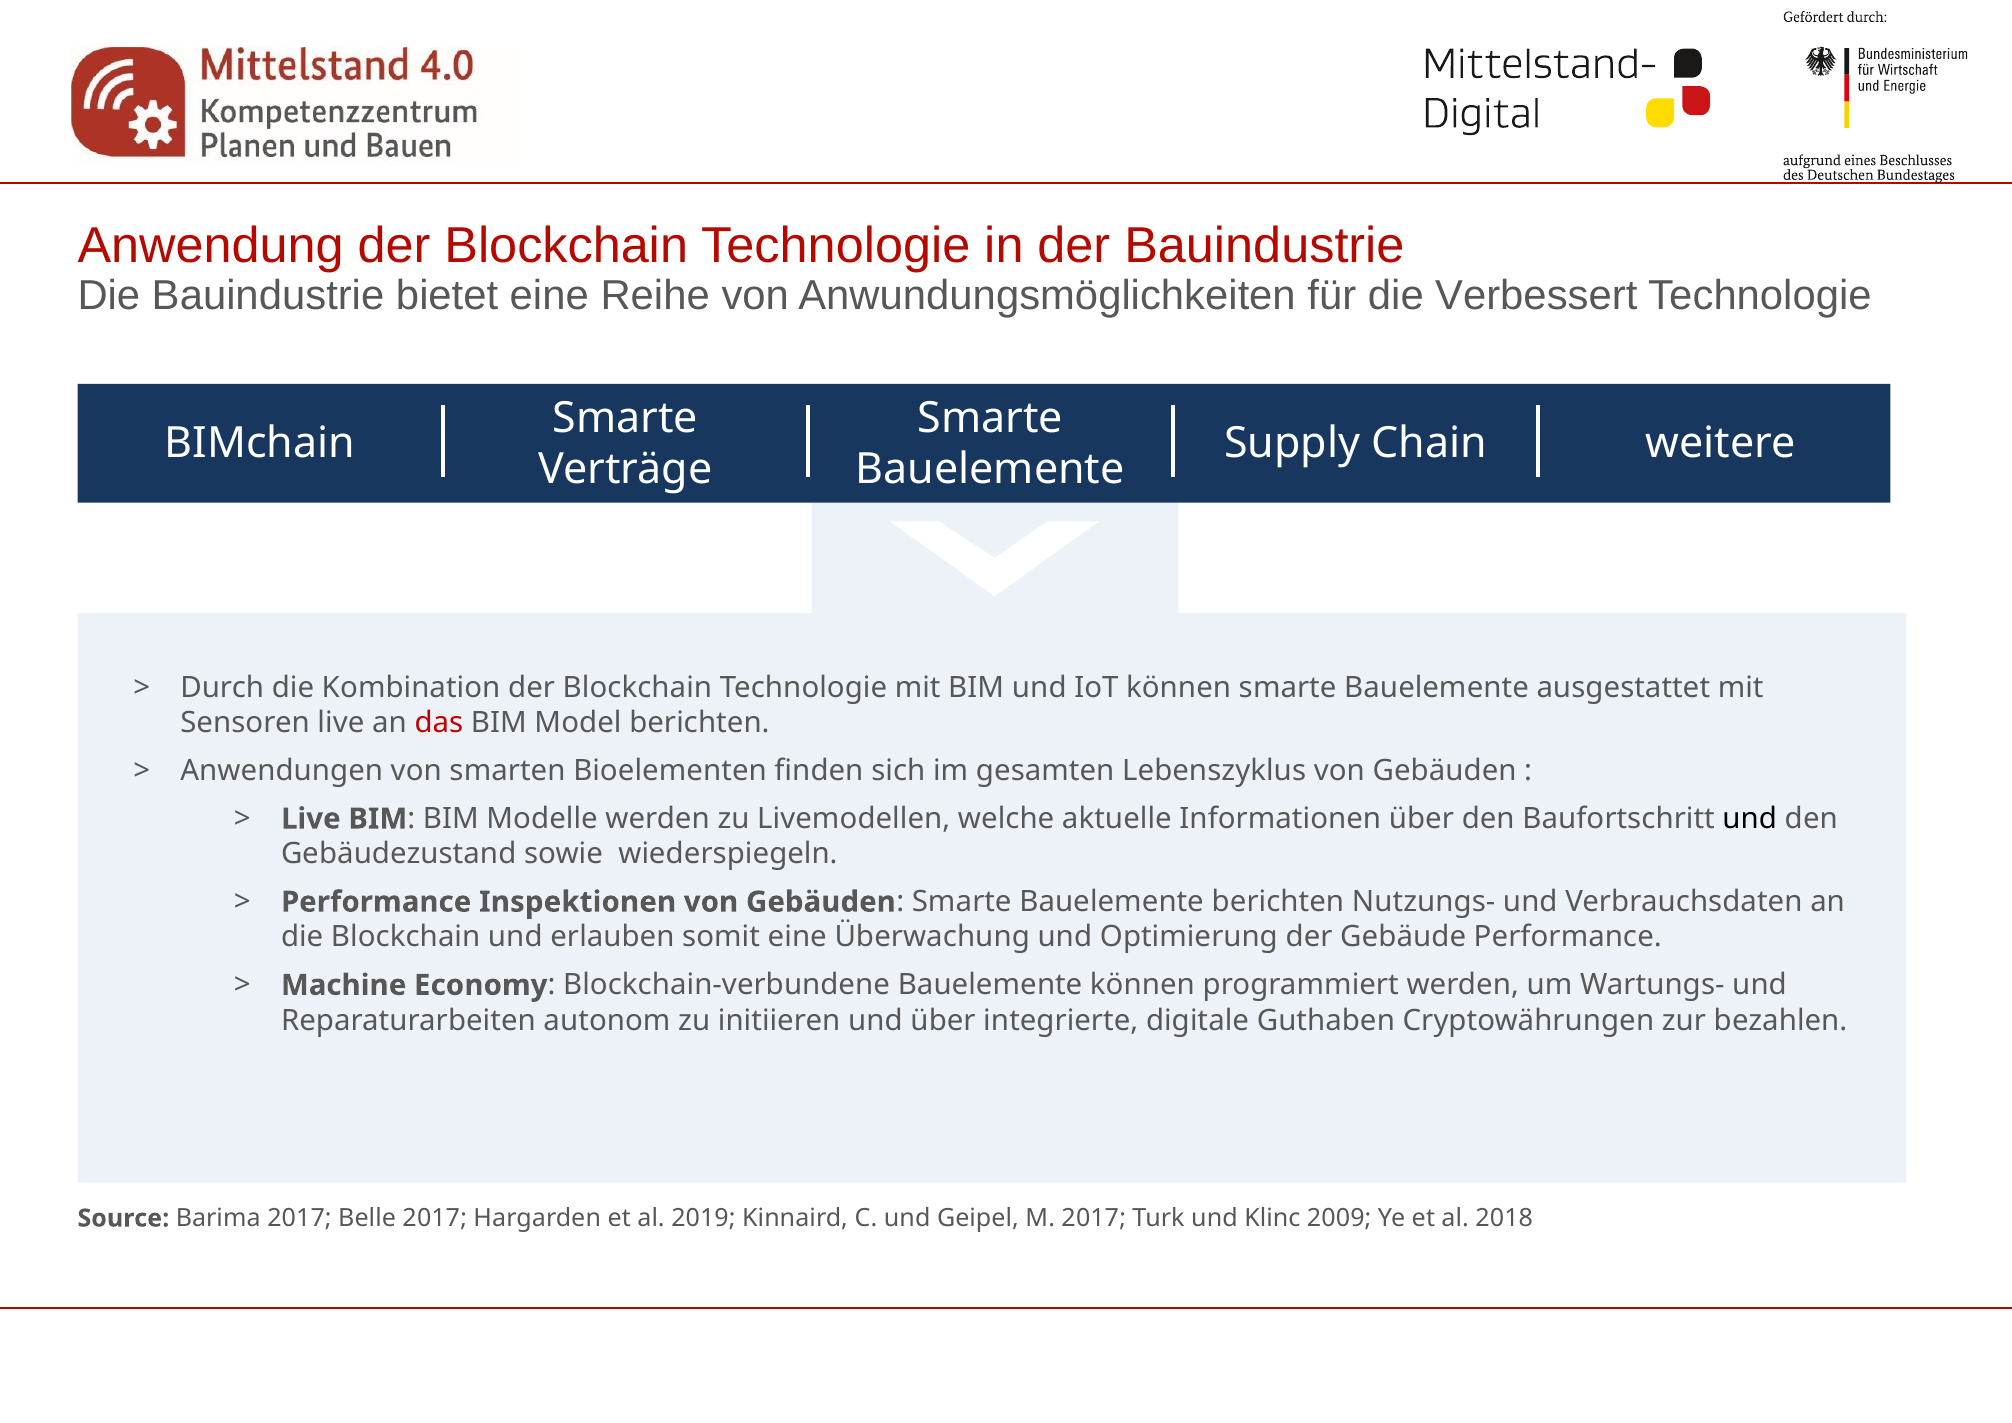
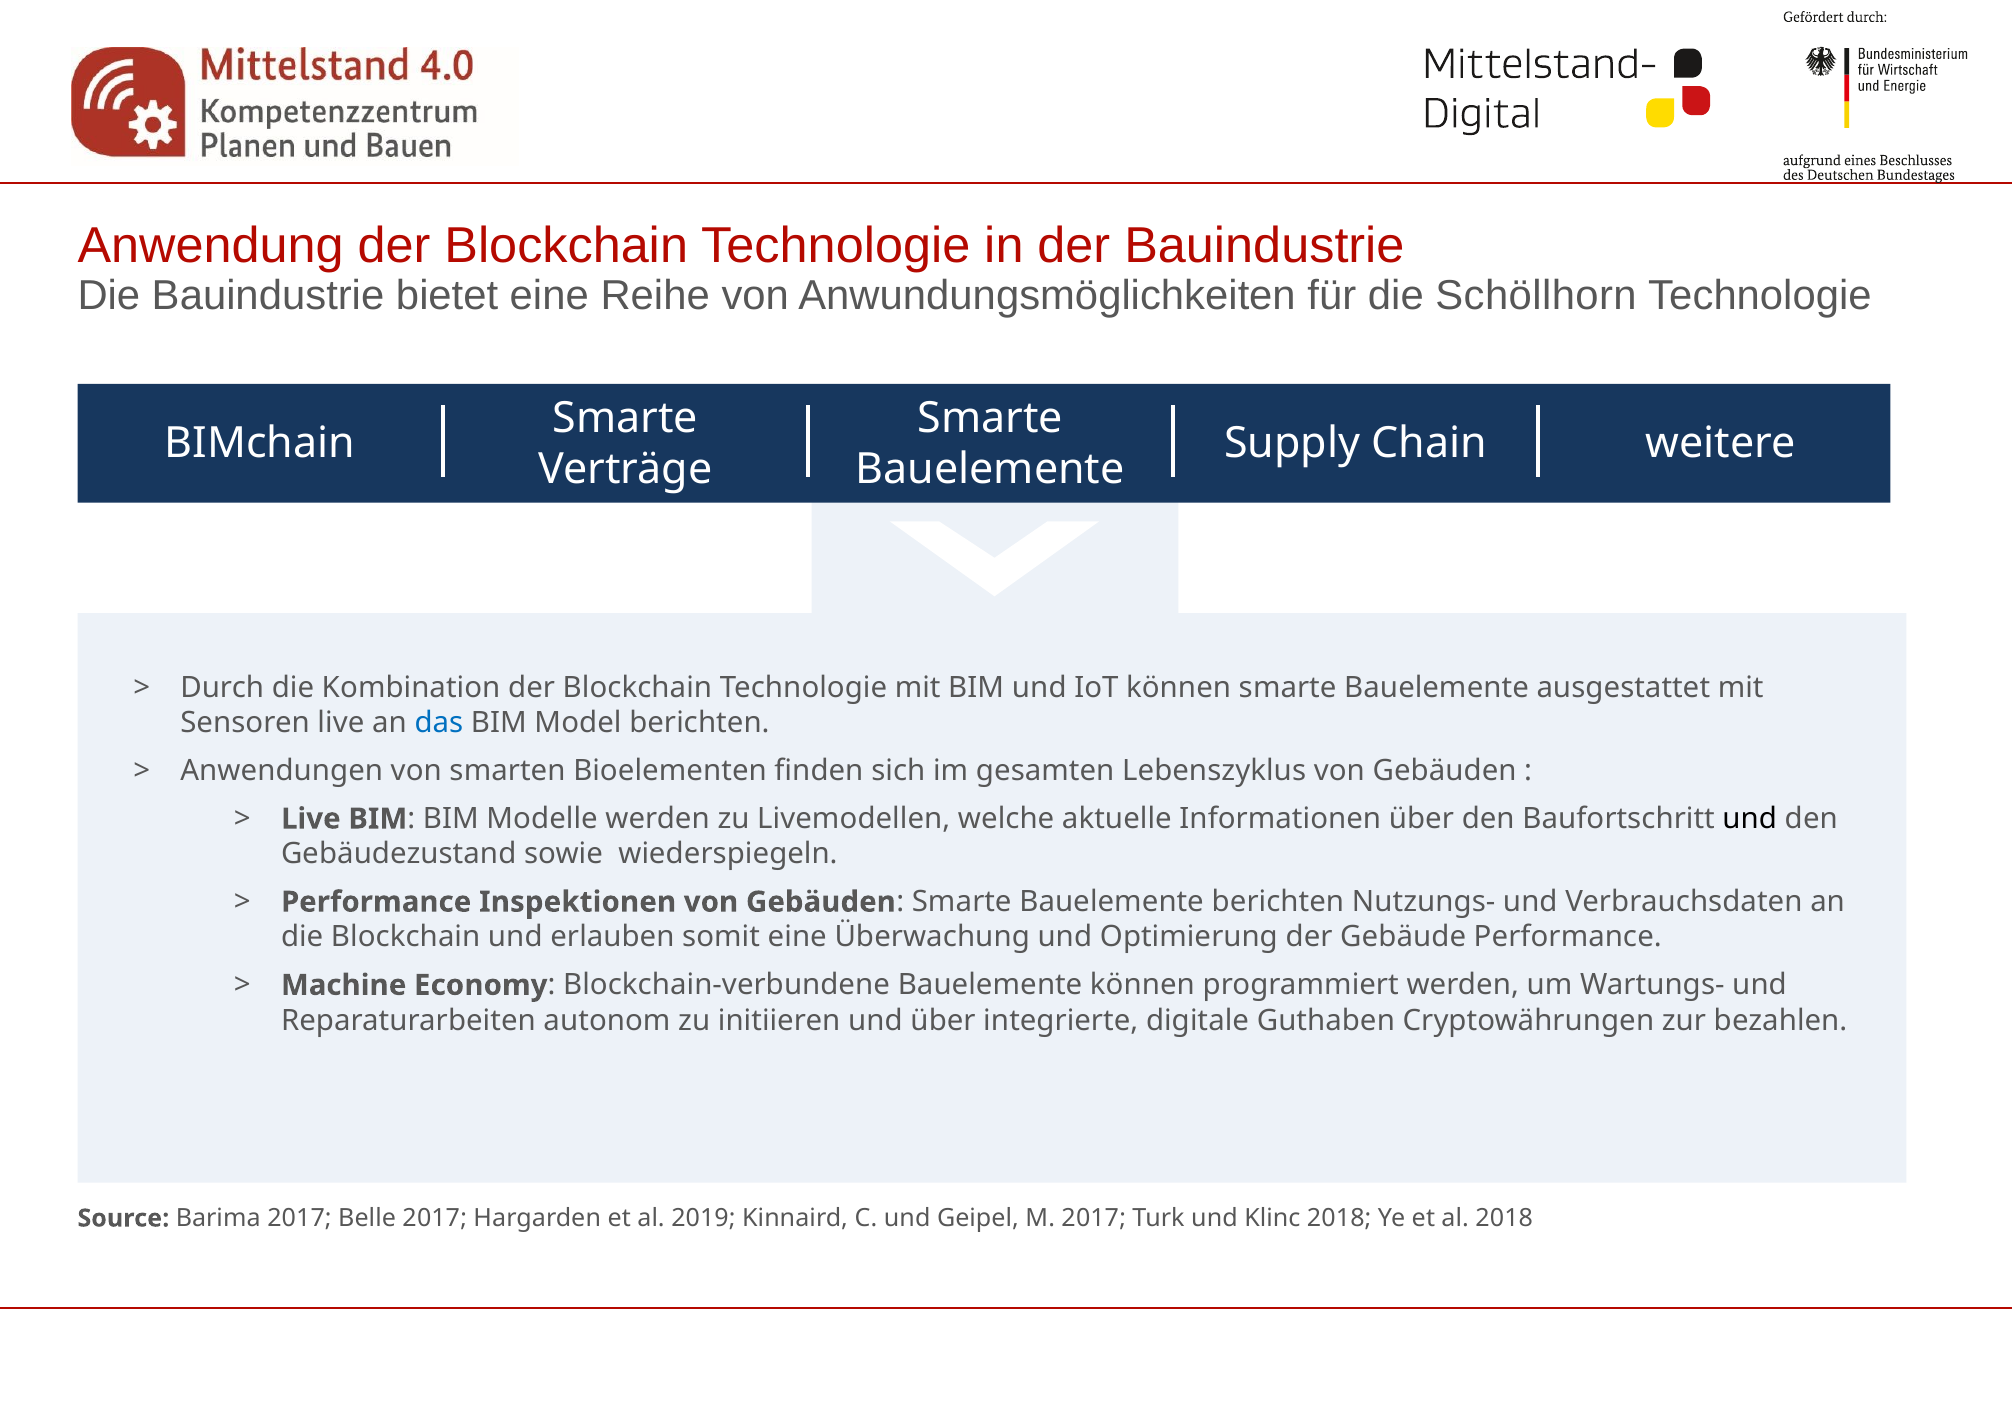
Verbessert: Verbessert -> Schöllhorn
das colour: red -> blue
Klinc 2009: 2009 -> 2018
